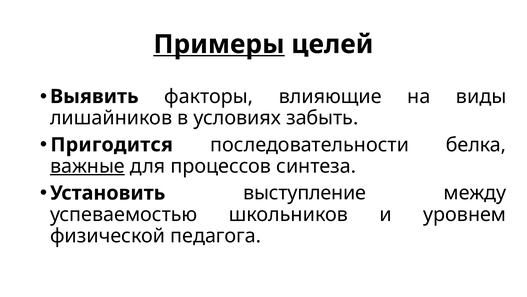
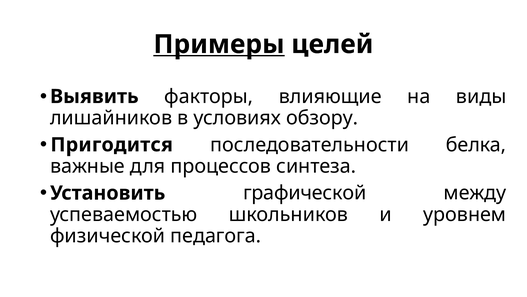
забыть: забыть -> обзору
важные underline: present -> none
выступление: выступление -> графической
